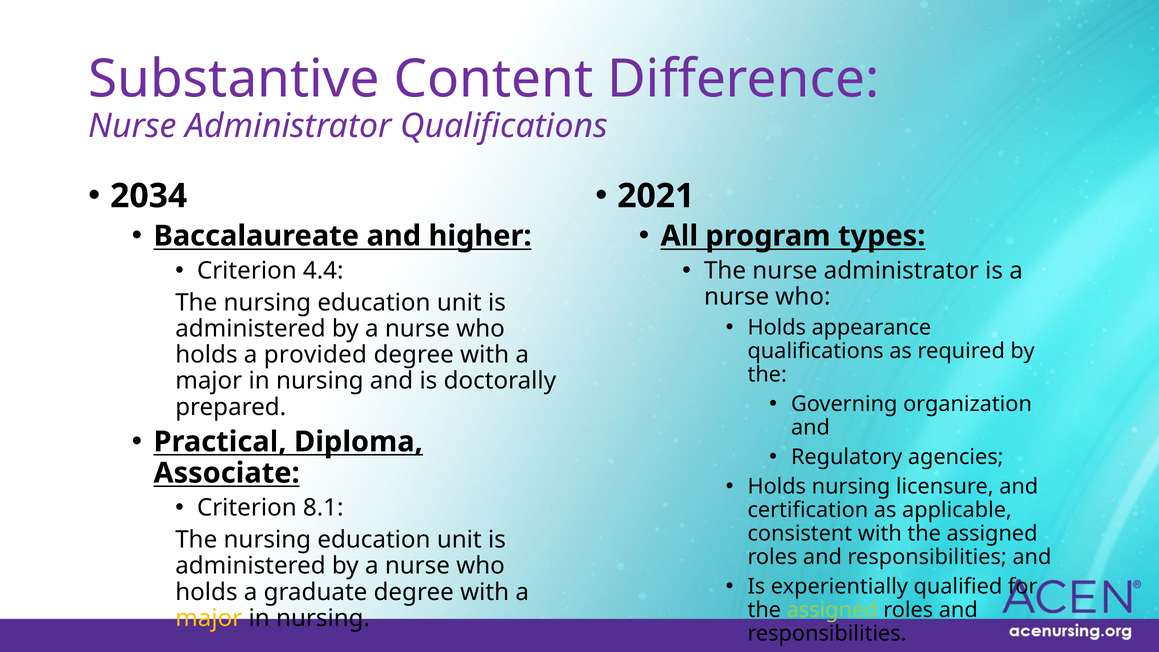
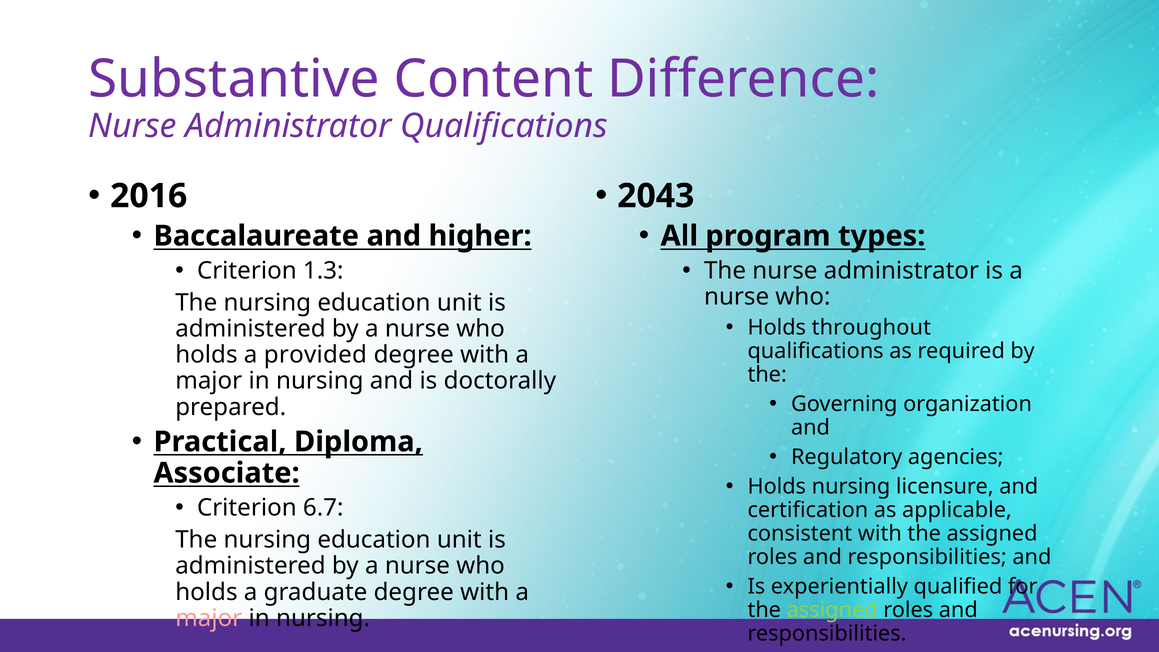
2034: 2034 -> 2016
2021: 2021 -> 2043
4.4: 4.4 -> 1.3
appearance: appearance -> throughout
8.1: 8.1 -> 6.7
major at (209, 618) colour: yellow -> pink
